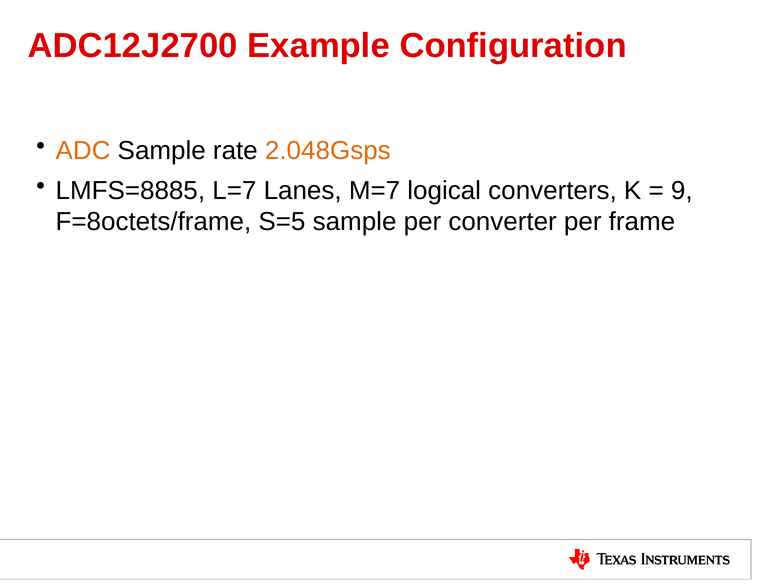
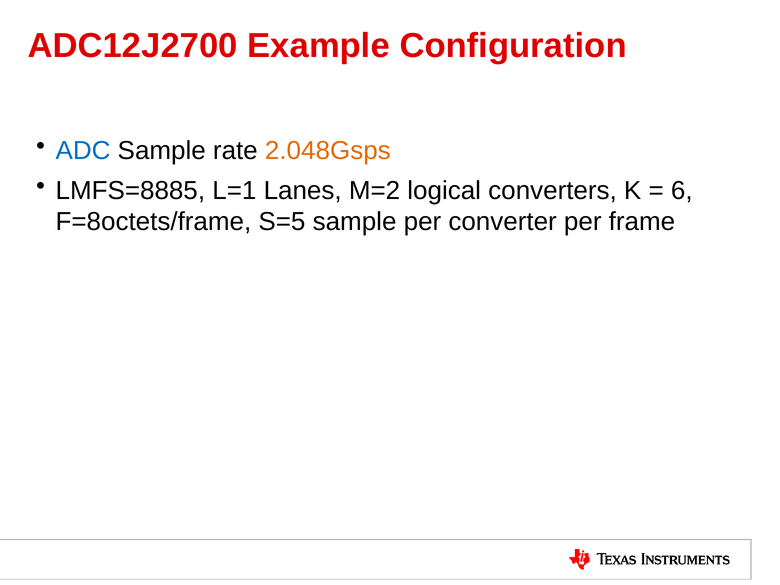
ADC colour: orange -> blue
L=7: L=7 -> L=1
M=7: M=7 -> M=2
9: 9 -> 6
